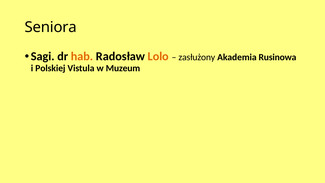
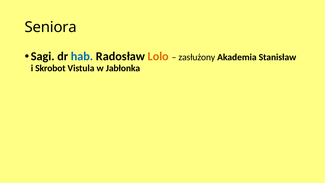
hab colour: orange -> blue
Rusinowa: Rusinowa -> Stanisław
Polskiej: Polskiej -> Skrobot
Muzeum: Muzeum -> Jabłonka
